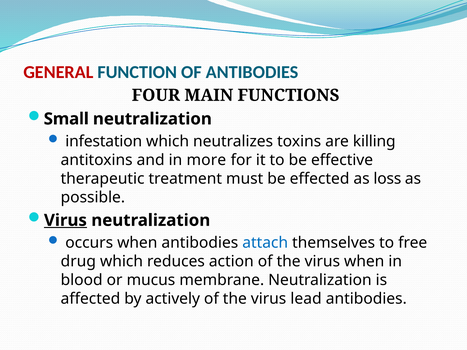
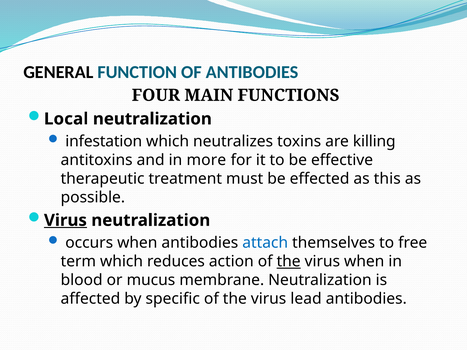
GENERAL colour: red -> black
Small: Small -> Local
loss: loss -> this
drug: drug -> term
the at (289, 262) underline: none -> present
actively: actively -> specific
